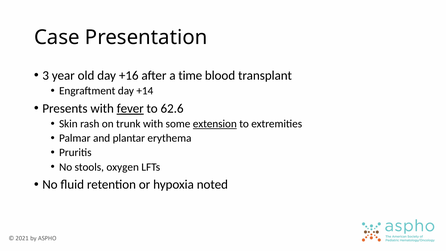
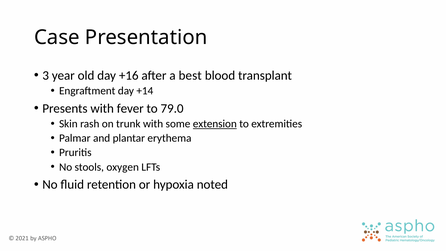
time: time -> best
fever underline: present -> none
62.6: 62.6 -> 79.0
